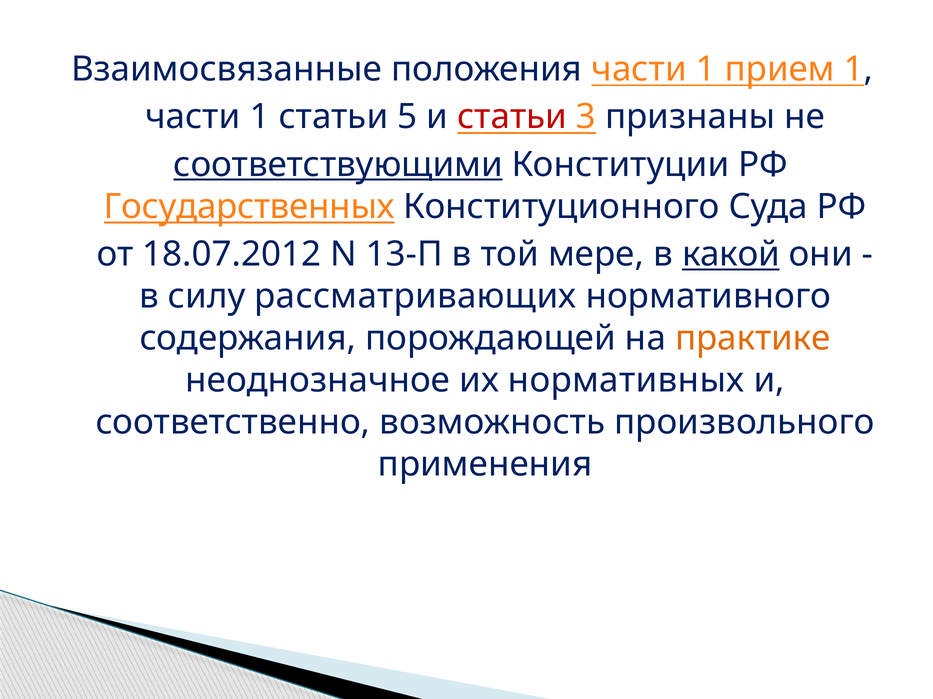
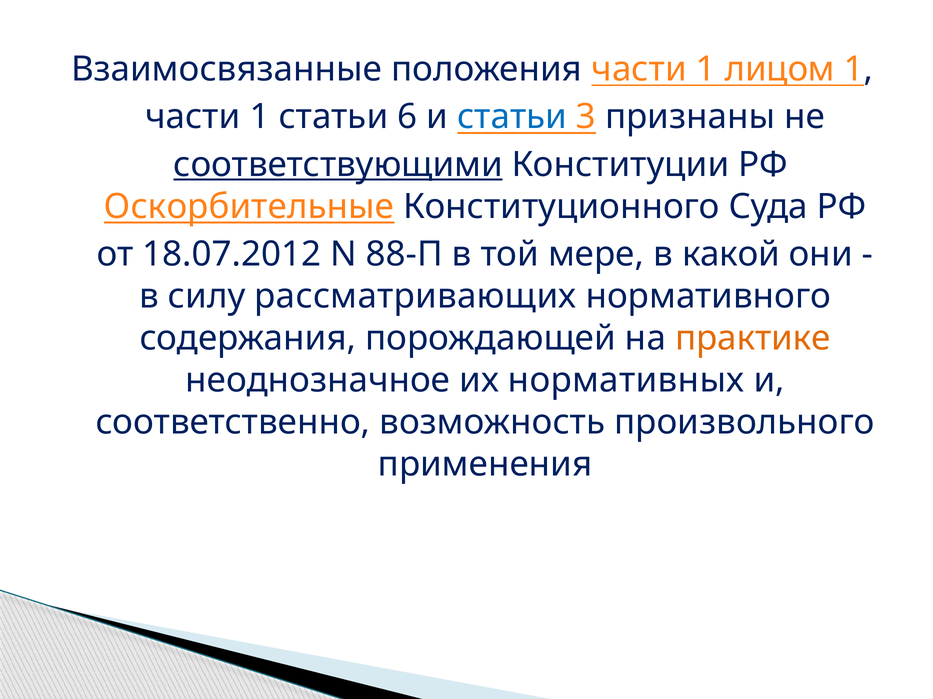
прием: прием -> лицом
5: 5 -> 6
статьи at (512, 117) colour: red -> blue
Государственных: Государственных -> Оскорбительные
13-П: 13-П -> 88-П
какой underline: present -> none
